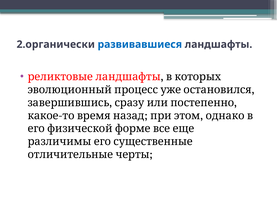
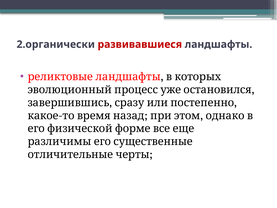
развивавшиеся colour: blue -> red
